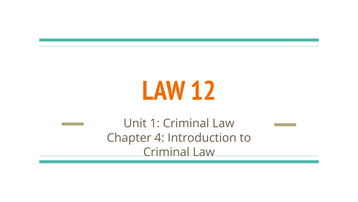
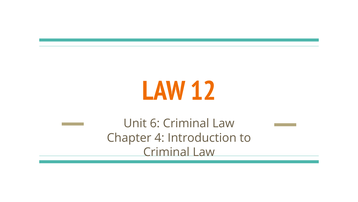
1: 1 -> 6
